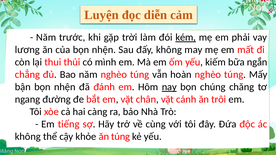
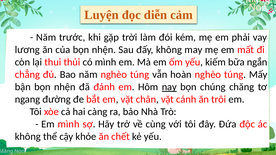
kém underline: present -> none
Em tiếng: tiếng -> mình
ăn túng: túng -> chết
